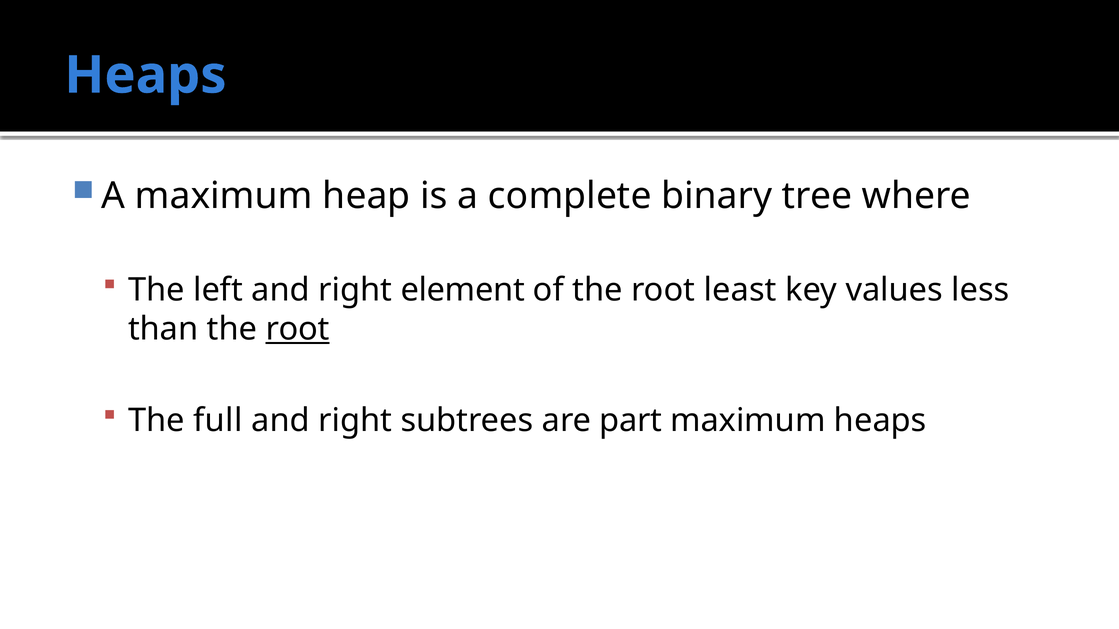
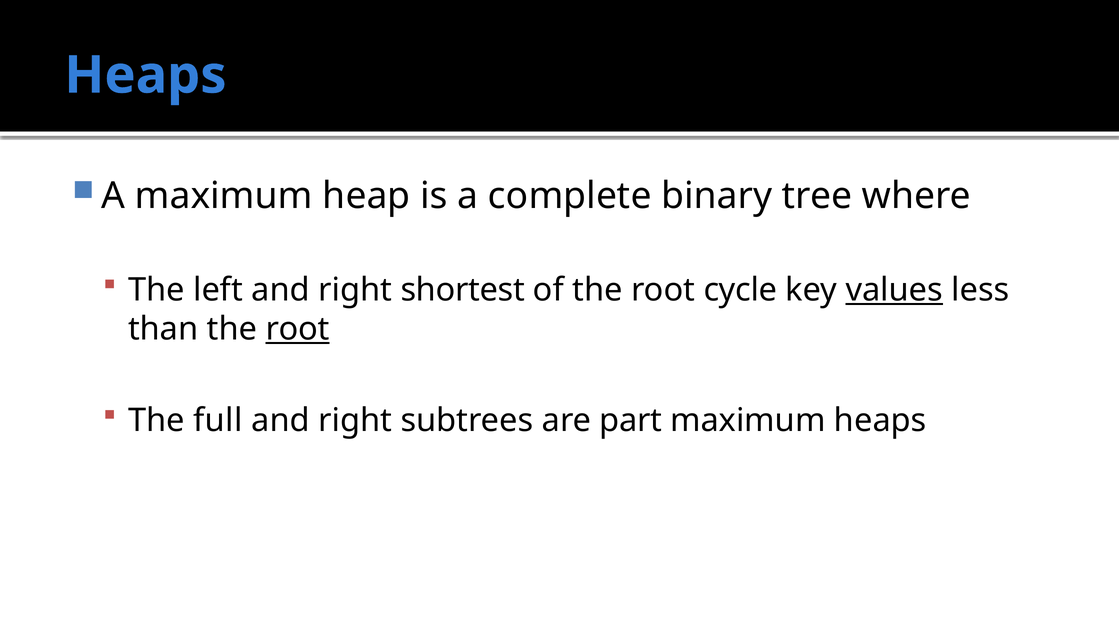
element: element -> shortest
least: least -> cycle
values underline: none -> present
